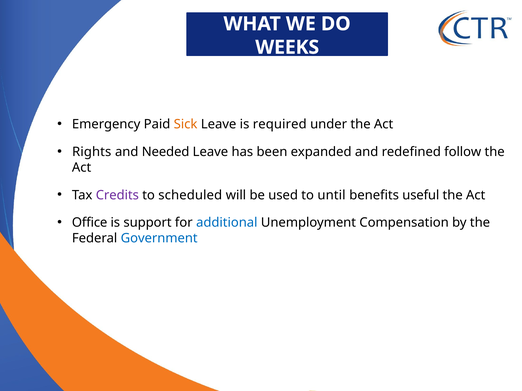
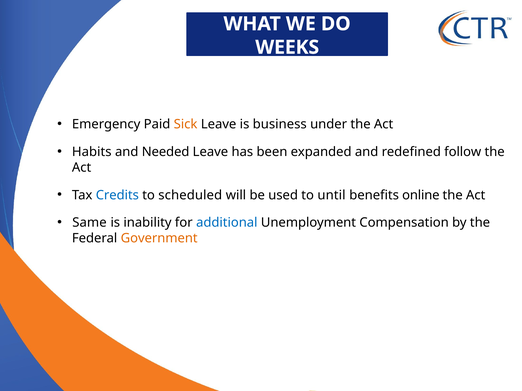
required: required -> business
Rights: Rights -> Habits
Credits colour: purple -> blue
useful: useful -> online
Office: Office -> Same
support: support -> inability
Government colour: blue -> orange
